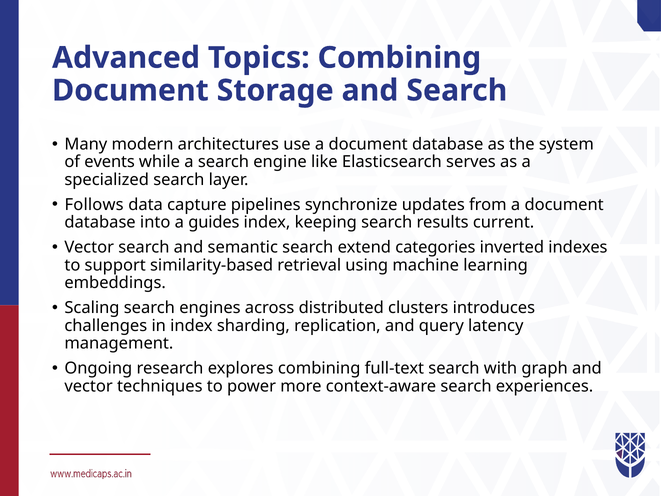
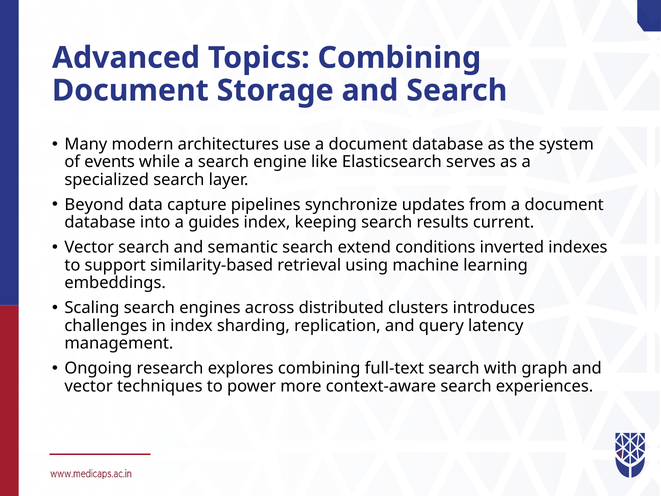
Follows: Follows -> Beyond
categories: categories -> conditions
